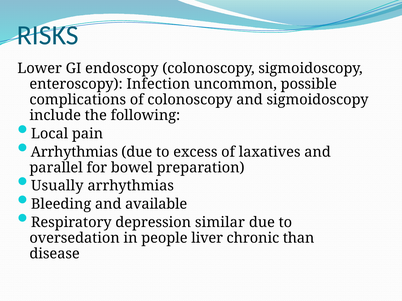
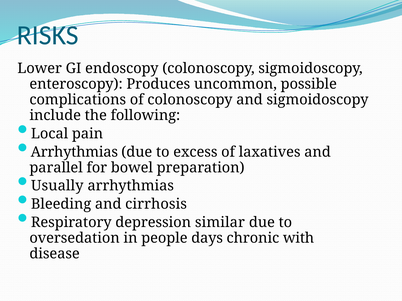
Infection: Infection -> Produces
available: available -> cirrhosis
liver: liver -> days
than: than -> with
